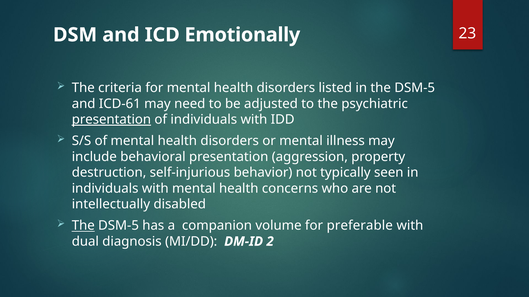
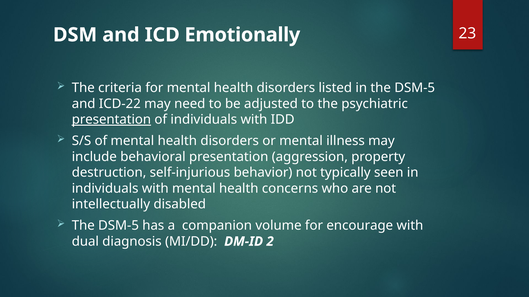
ICD-61: ICD-61 -> ICD-22
The at (83, 226) underline: present -> none
preferable: preferable -> encourage
